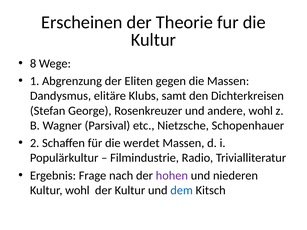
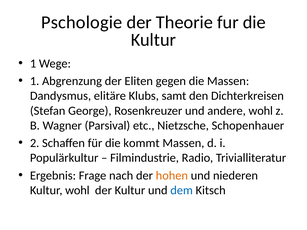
Erscheinen: Erscheinen -> Pschologie
8 at (33, 64): 8 -> 1
werdet: werdet -> kommt
hohen colour: purple -> orange
